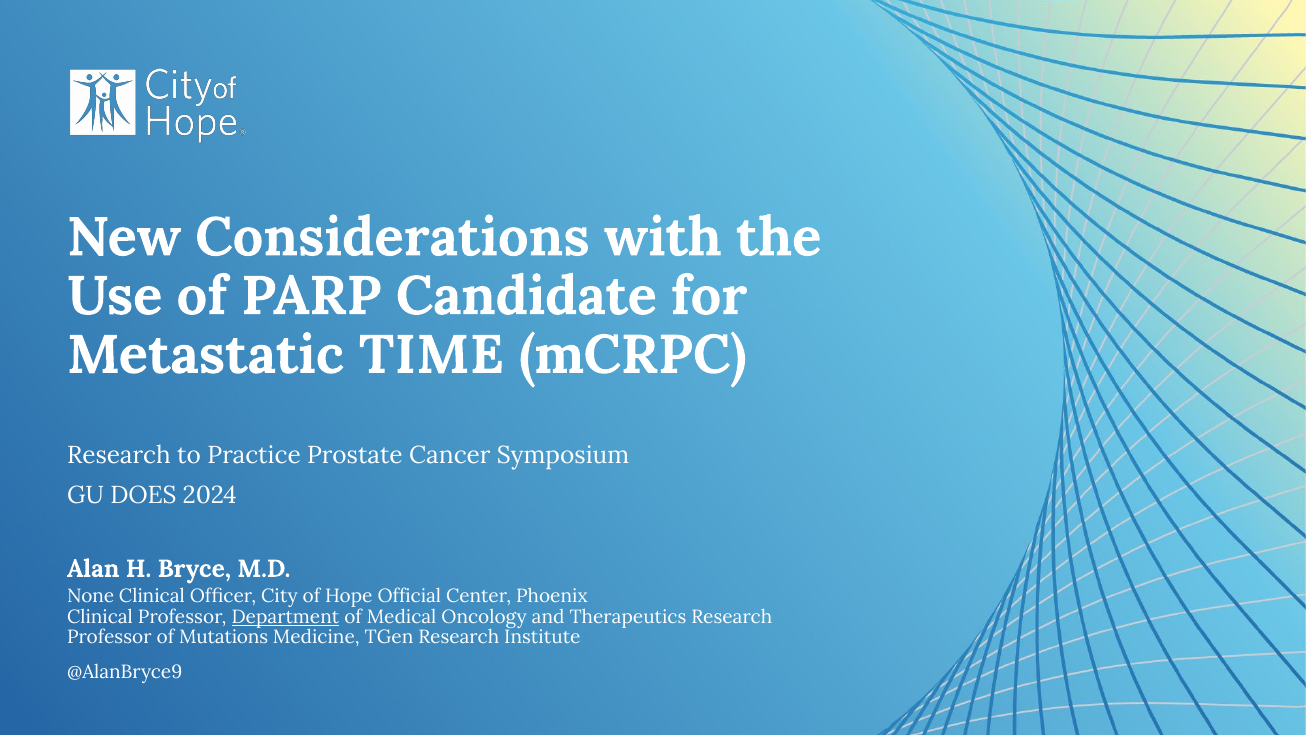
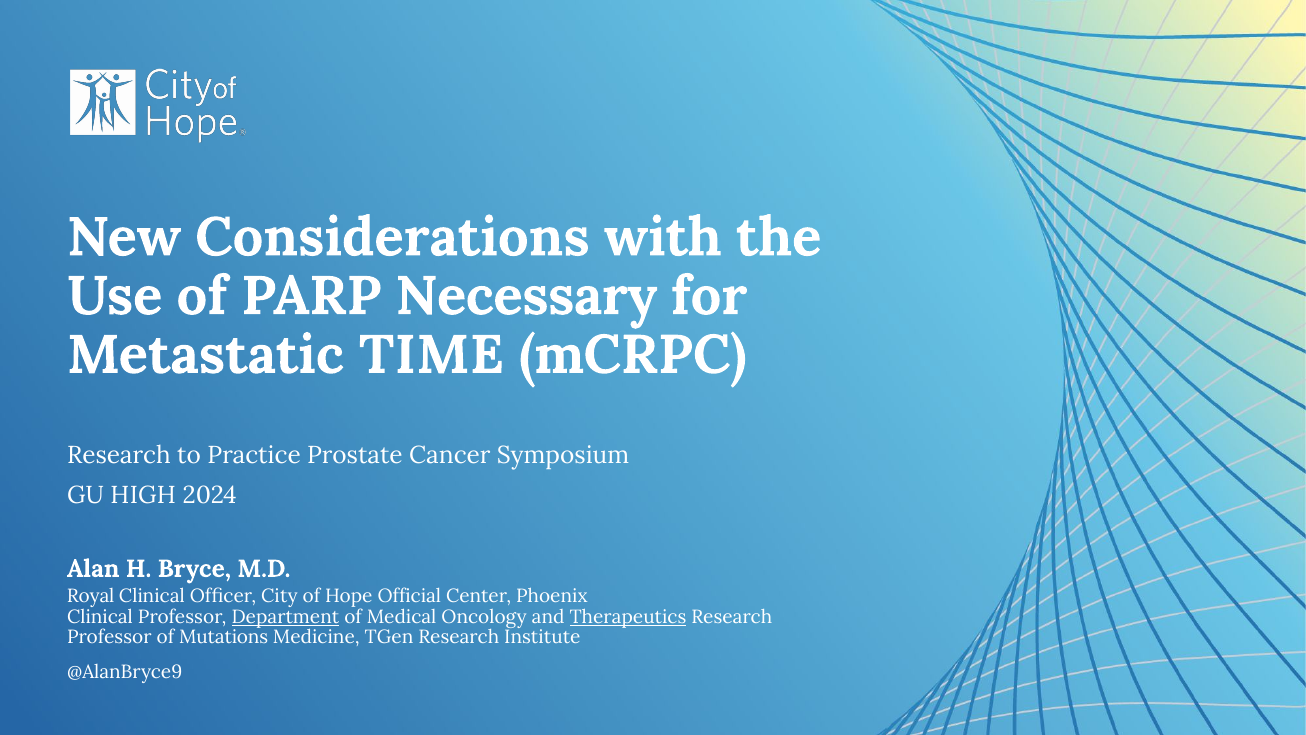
Candidate: Candidate -> Necessary
DOES: DOES -> HIGH
None: None -> Royal
Therapeutics underline: none -> present
